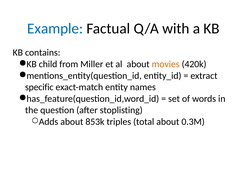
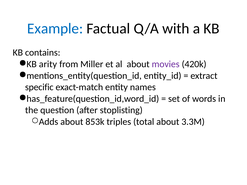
child: child -> arity
movies colour: orange -> purple
0.3M: 0.3M -> 3.3M
